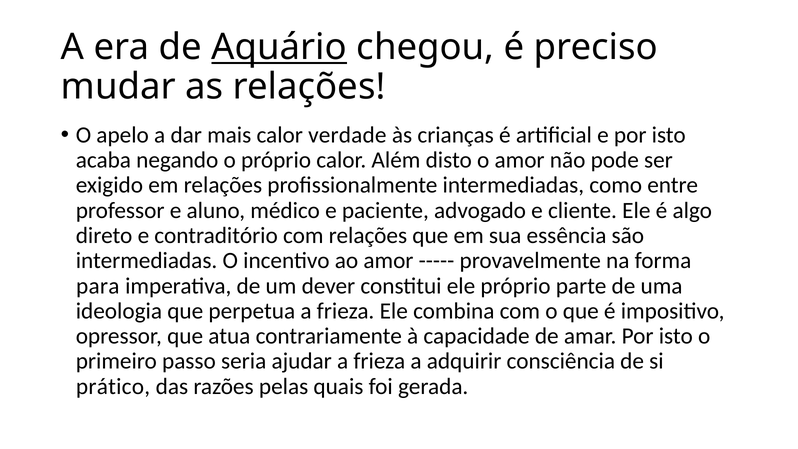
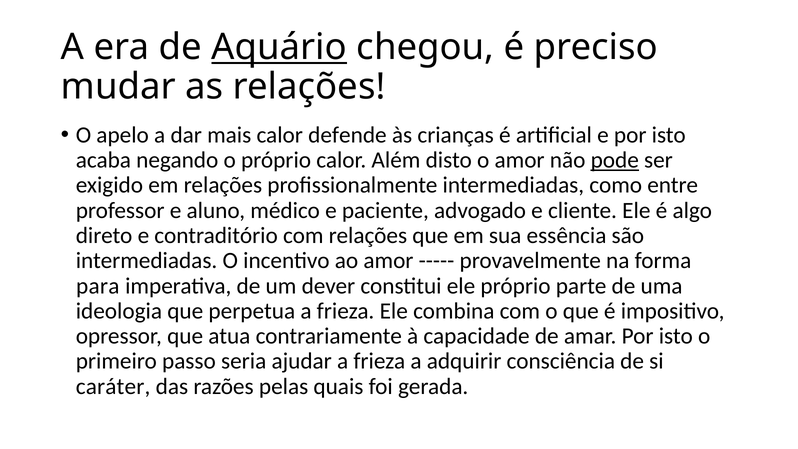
verdade: verdade -> defende
pode underline: none -> present
prático: prático -> caráter
